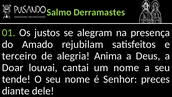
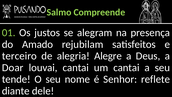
Derramastes: Derramastes -> Compreende
Anima: Anima -> Alegre
um nome: nome -> cantai
preces: preces -> reflete
